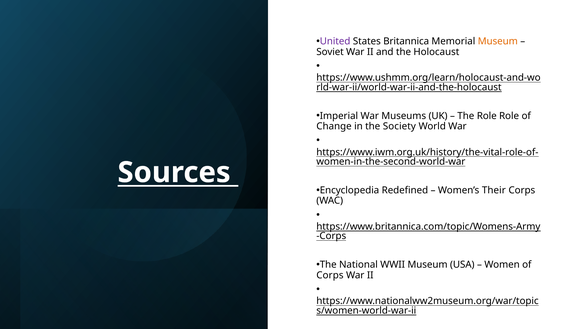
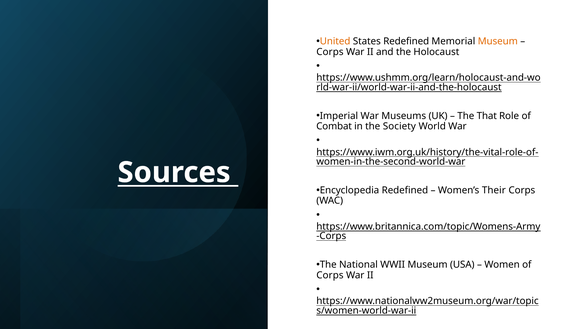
United colour: purple -> orange
States Britannica: Britannica -> Redefined
Soviet at (330, 52): Soviet -> Corps
The Role: Role -> That
Change: Change -> Combat
